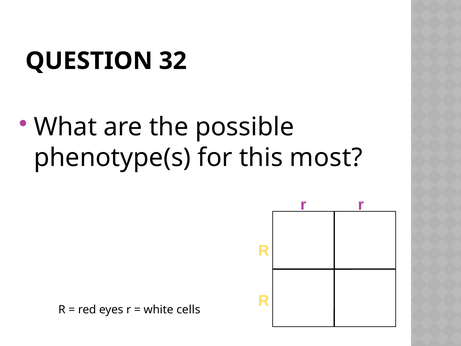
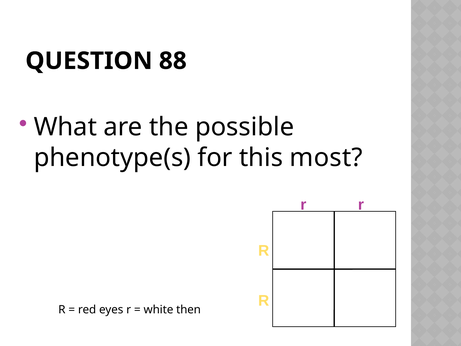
32: 32 -> 88
cells: cells -> then
